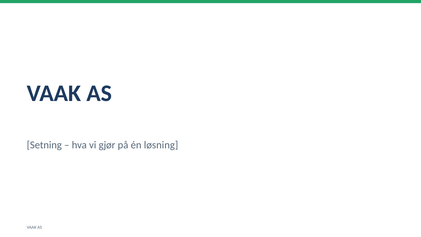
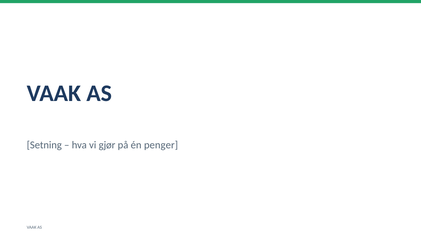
løsning: løsning -> penger
